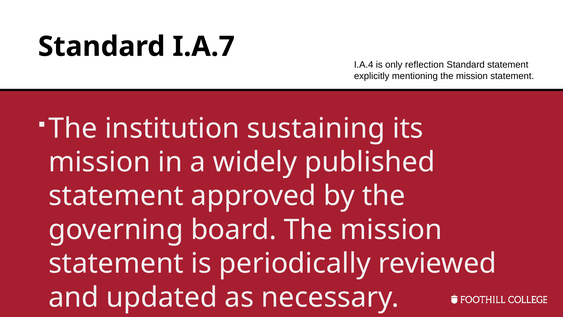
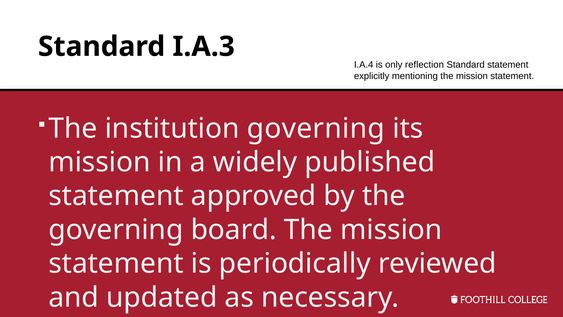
I.A.7: I.A.7 -> I.A.3
institution sustaining: sustaining -> governing
